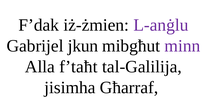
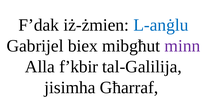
L-anġlu colour: purple -> blue
jkun: jkun -> biex
f’taħt: f’taħt -> f’kbir
